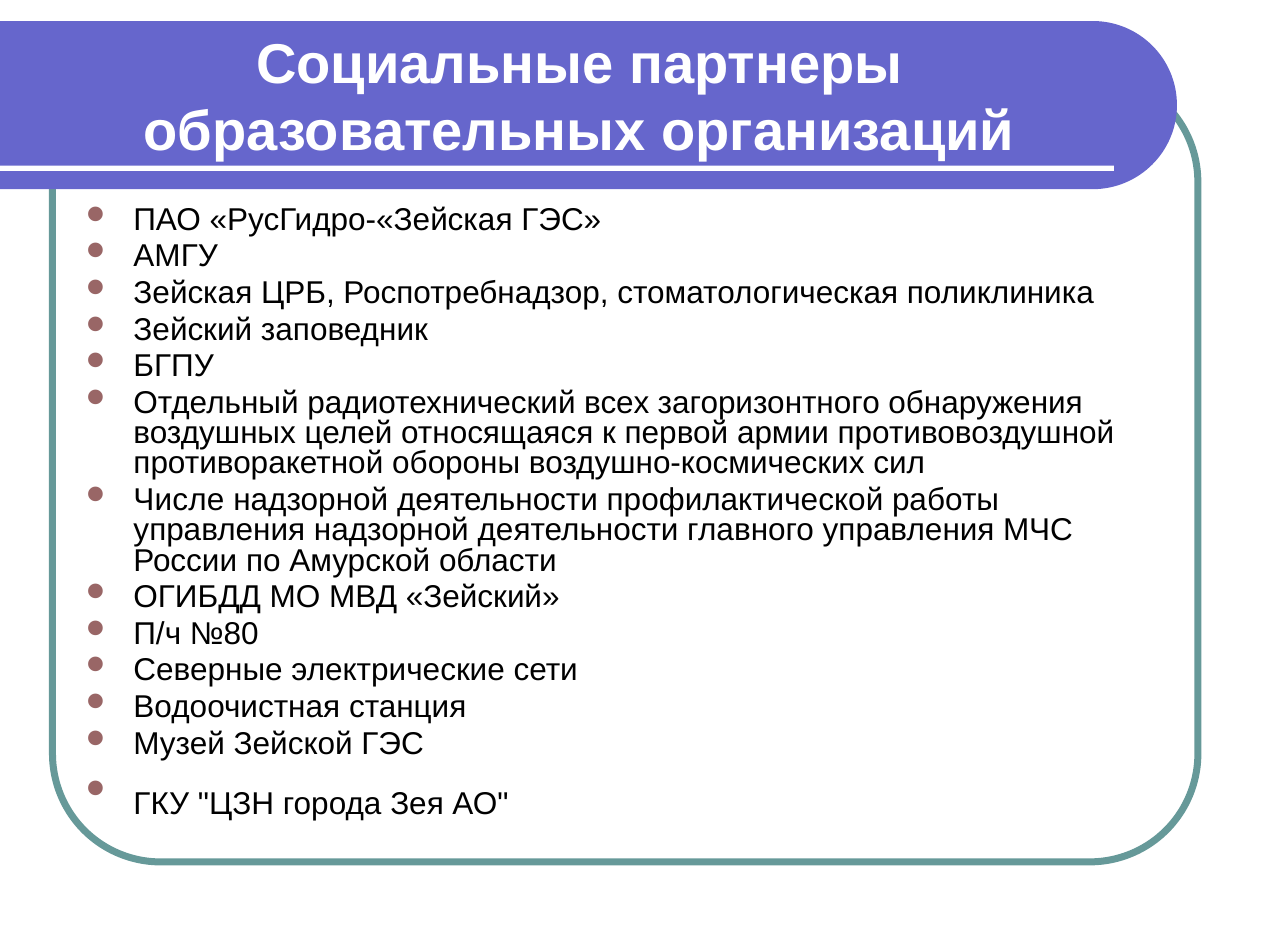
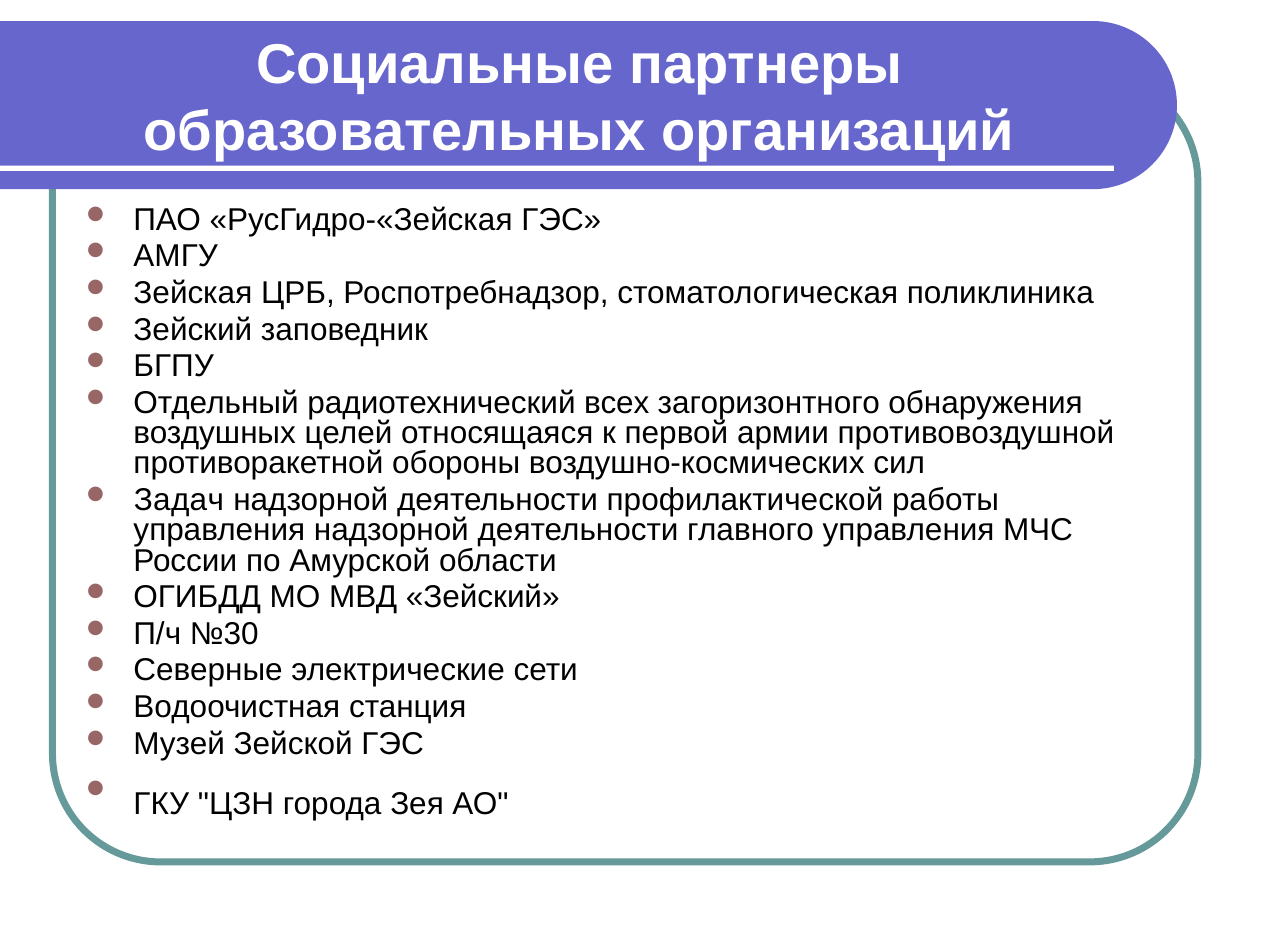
Числе: Числе -> Задач
№80: №80 -> №30
